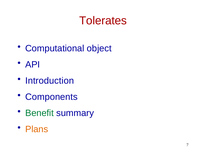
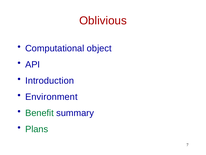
Tolerates: Tolerates -> Oblivious
Components: Components -> Environment
Plans colour: orange -> green
